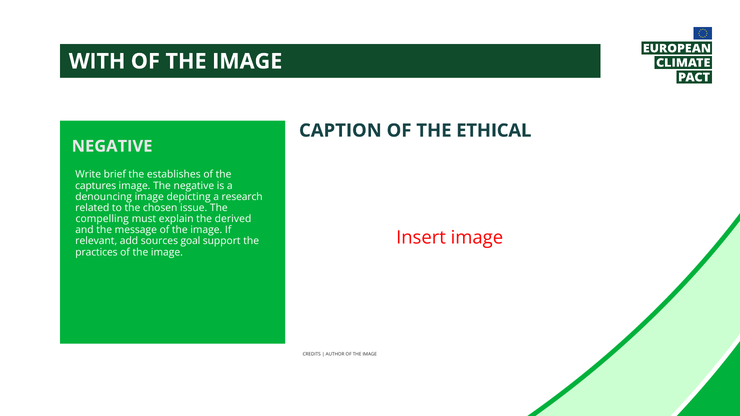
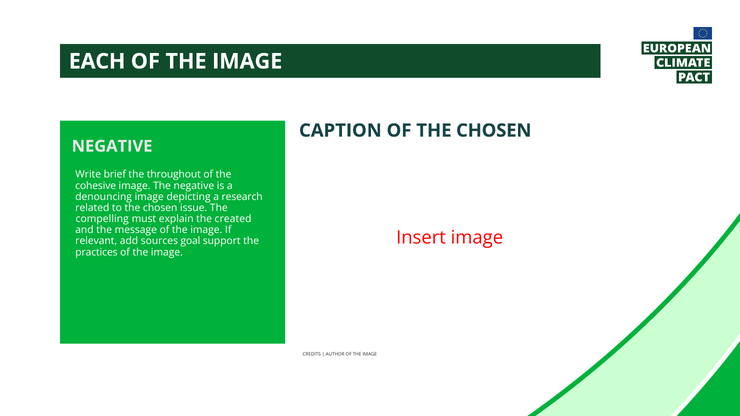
WITH: WITH -> EACH
OF THE ETHICAL: ETHICAL -> CHOSEN
establishes: establishes -> throughout
captures: captures -> cohesive
derived: derived -> created
